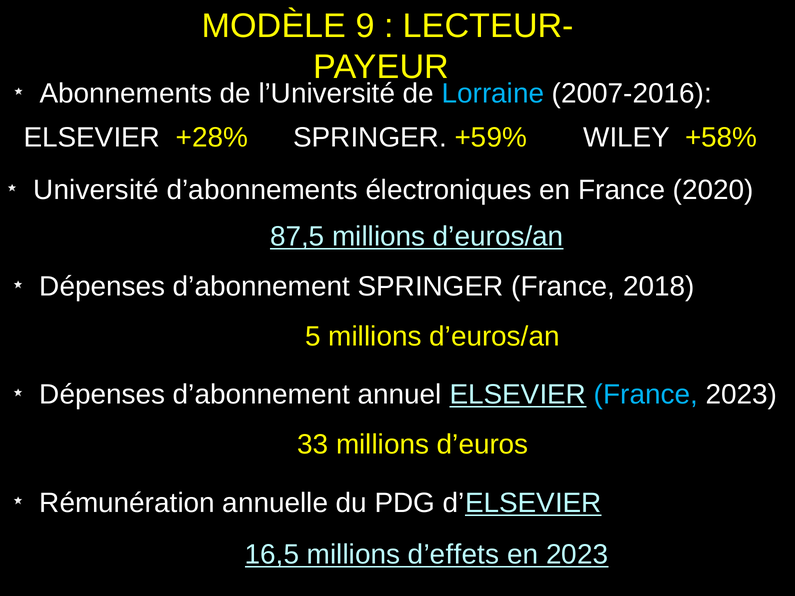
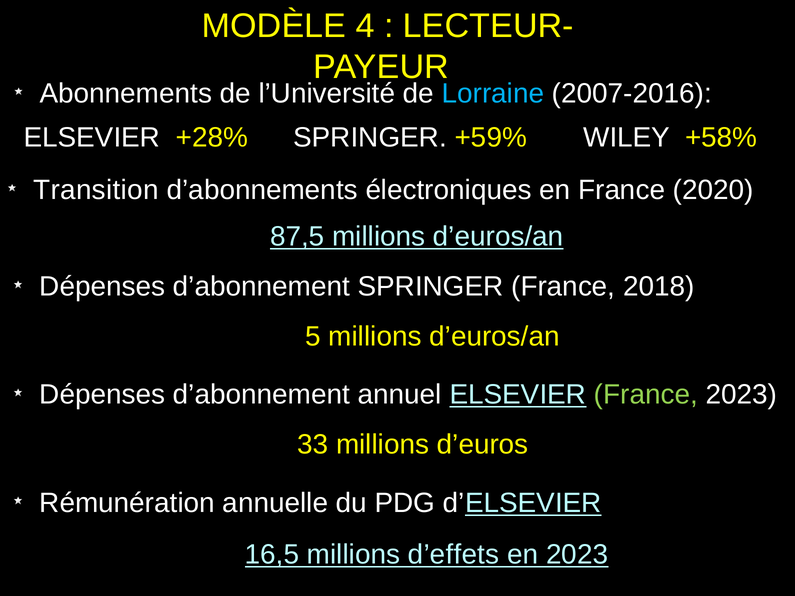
9: 9 -> 4
Université: Université -> Transition
France at (646, 395) colour: light blue -> light green
